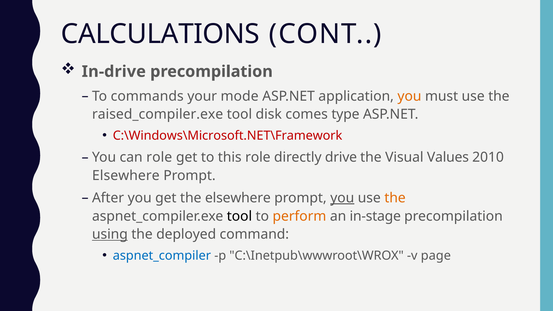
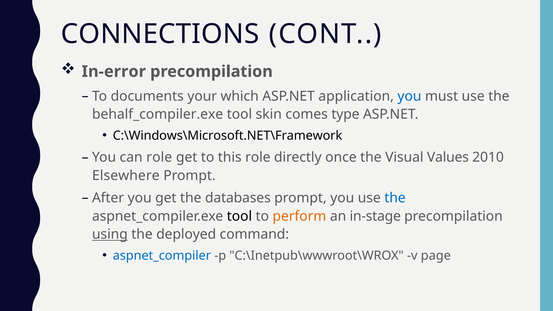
CALCULATIONS: CALCULATIONS -> CONNECTIONS
In-drive: In-drive -> In-error
commands: commands -> documents
mode: mode -> which
you at (409, 96) colour: orange -> blue
raised_compiler.exe: raised_compiler.exe -> behalf_compiler.exe
disk: disk -> skin
C:\Windows\Microsoft.NET\Framework colour: red -> black
drive: drive -> once
the elsewhere: elsewhere -> databases
you at (342, 198) underline: present -> none
the at (395, 198) colour: orange -> blue
